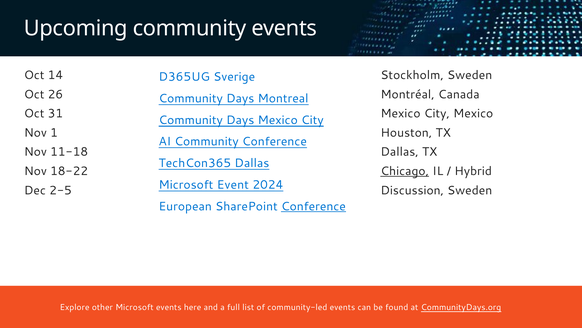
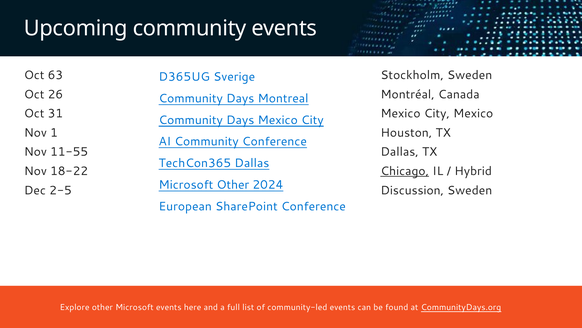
14: 14 -> 63
11-18: 11-18 -> 11-55
Microsoft Event: Event -> Other
Conference at (313, 206) underline: present -> none
